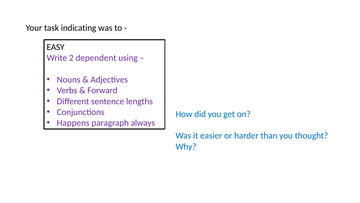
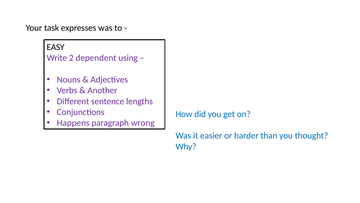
indicating: indicating -> expresses
Forward: Forward -> Another
always: always -> wrong
